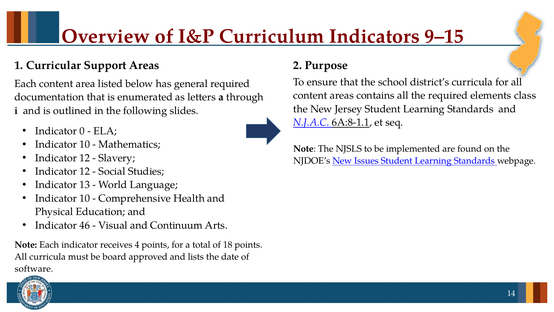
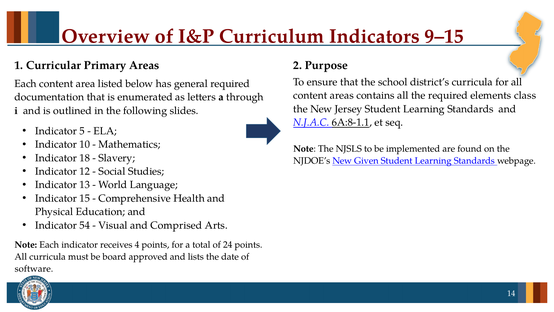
Support: Support -> Primary
0: 0 -> 5
12 at (85, 158): 12 -> 18
Issues: Issues -> Given
10 at (85, 198): 10 -> 15
46: 46 -> 54
Continuum: Continuum -> Comprised
18: 18 -> 24
